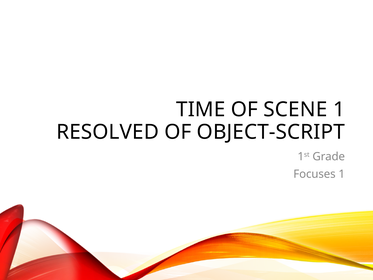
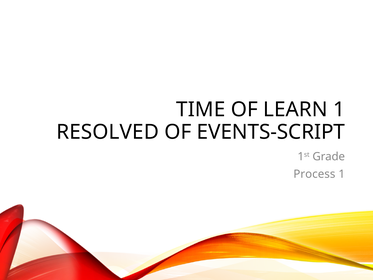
SCENE: SCENE -> LEARN
OBJECT-SCRIPT: OBJECT-SCRIPT -> EVENTS-SCRIPT
Focuses: Focuses -> Process
